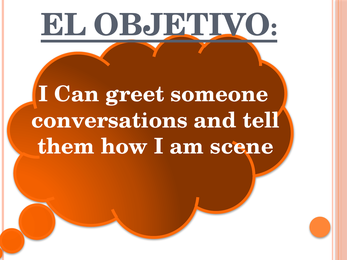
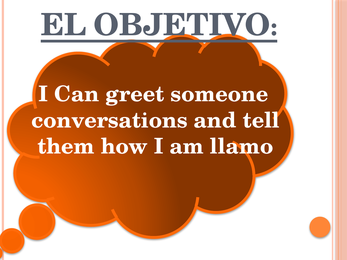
scene: scene -> llamo
